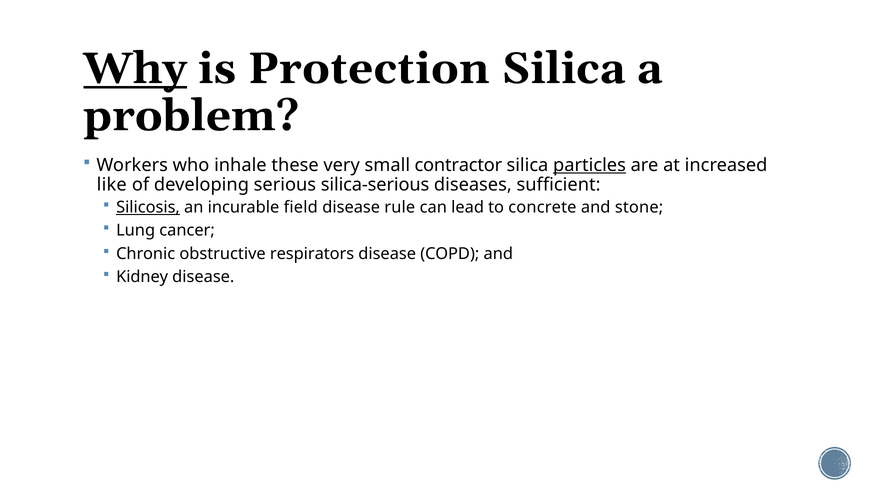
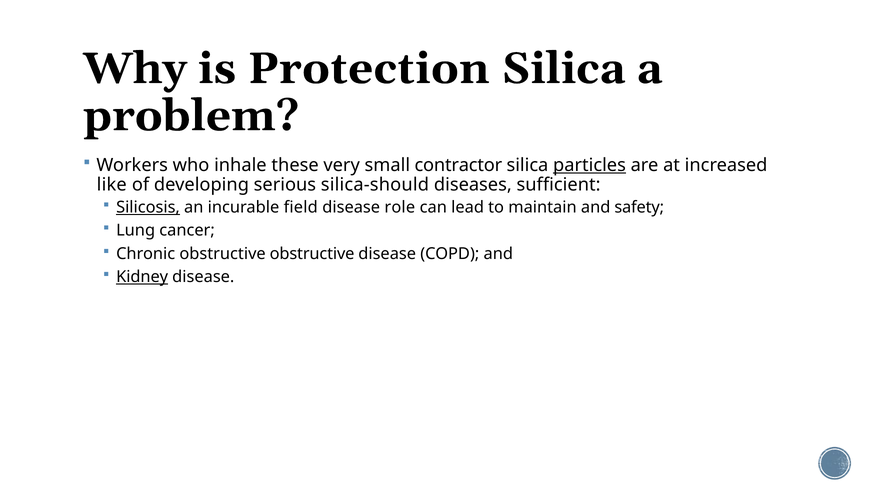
Why underline: present -> none
silica-serious: silica-serious -> silica-should
rule: rule -> role
concrete: concrete -> maintain
stone: stone -> safety
obstructive respirators: respirators -> obstructive
Kidney underline: none -> present
